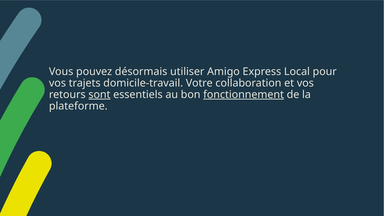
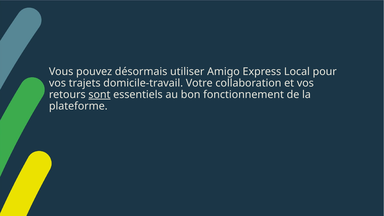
fonctionnement underline: present -> none
